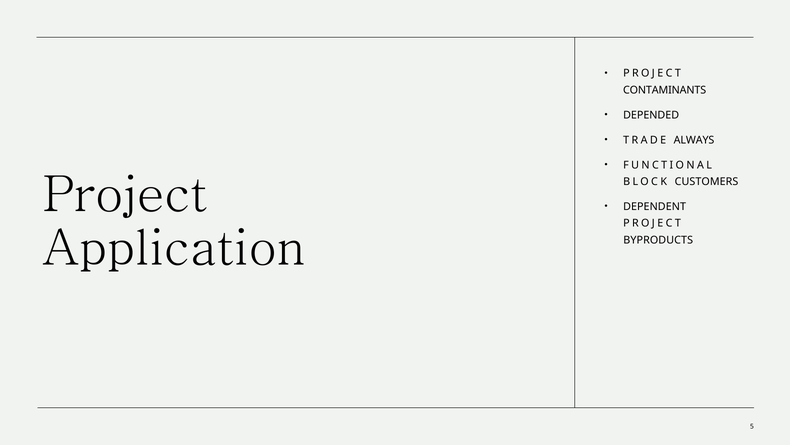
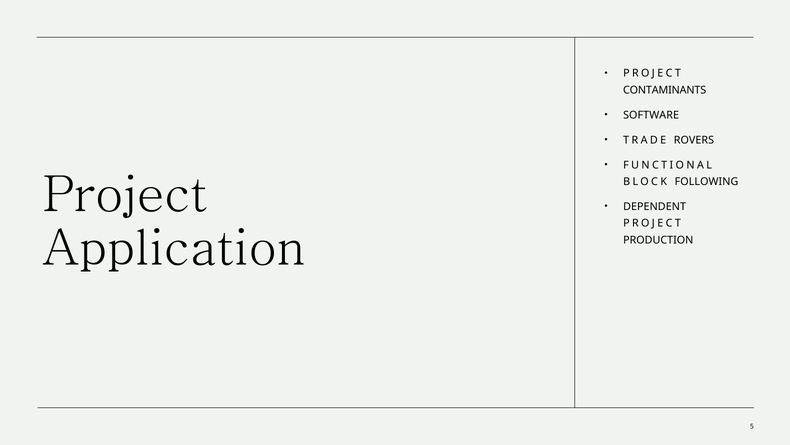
DEPENDED: DEPENDED -> SOFTWARE
ALWAYS: ALWAYS -> ROVERS
CUSTOMERS: CUSTOMERS -> FOLLOWING
BYPRODUCTS: BYPRODUCTS -> PRODUCTION
